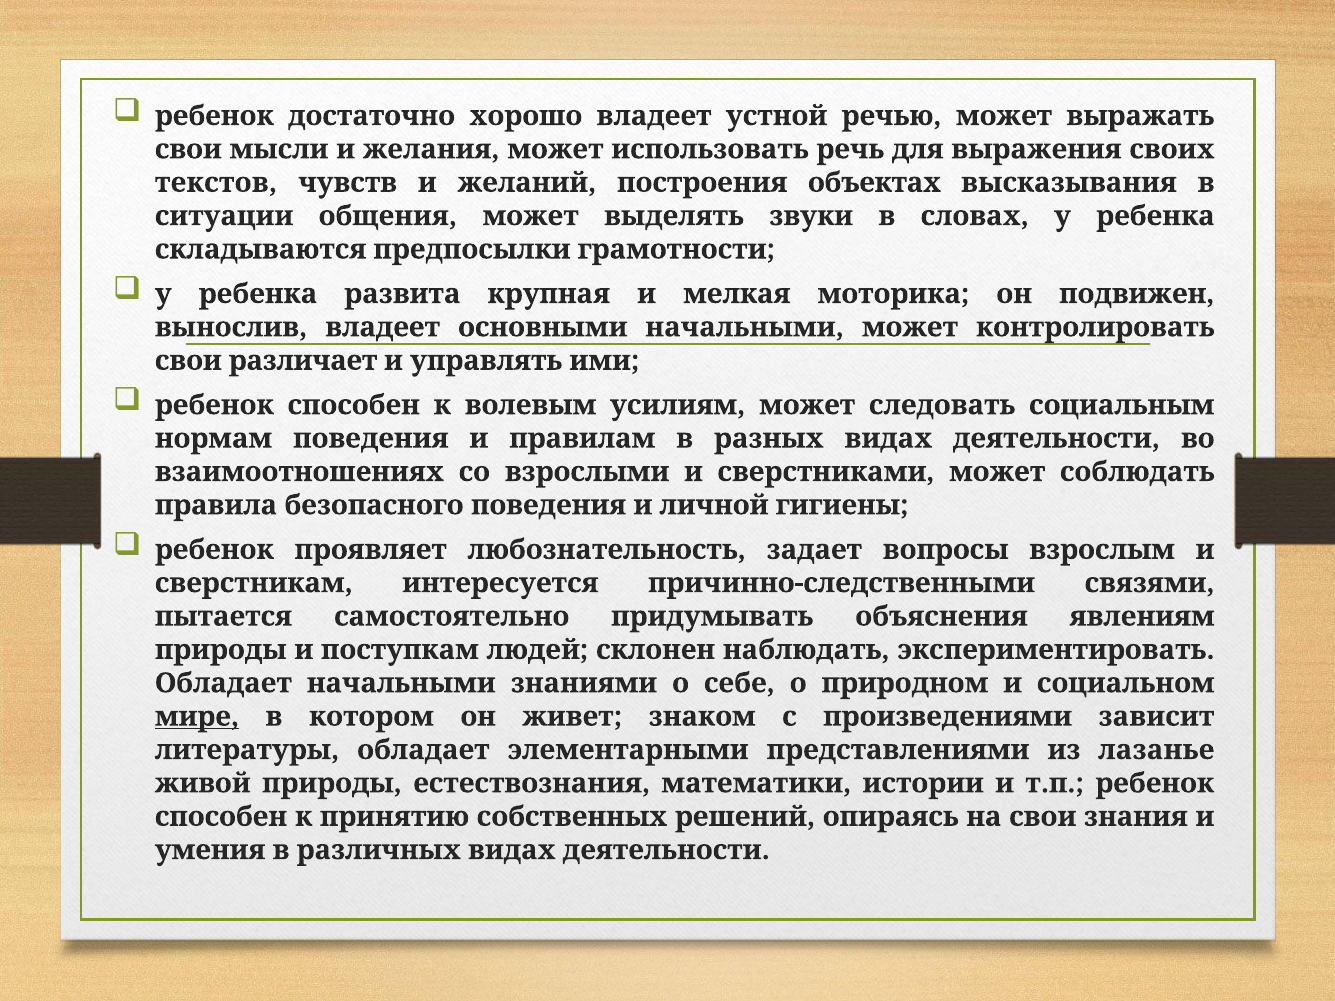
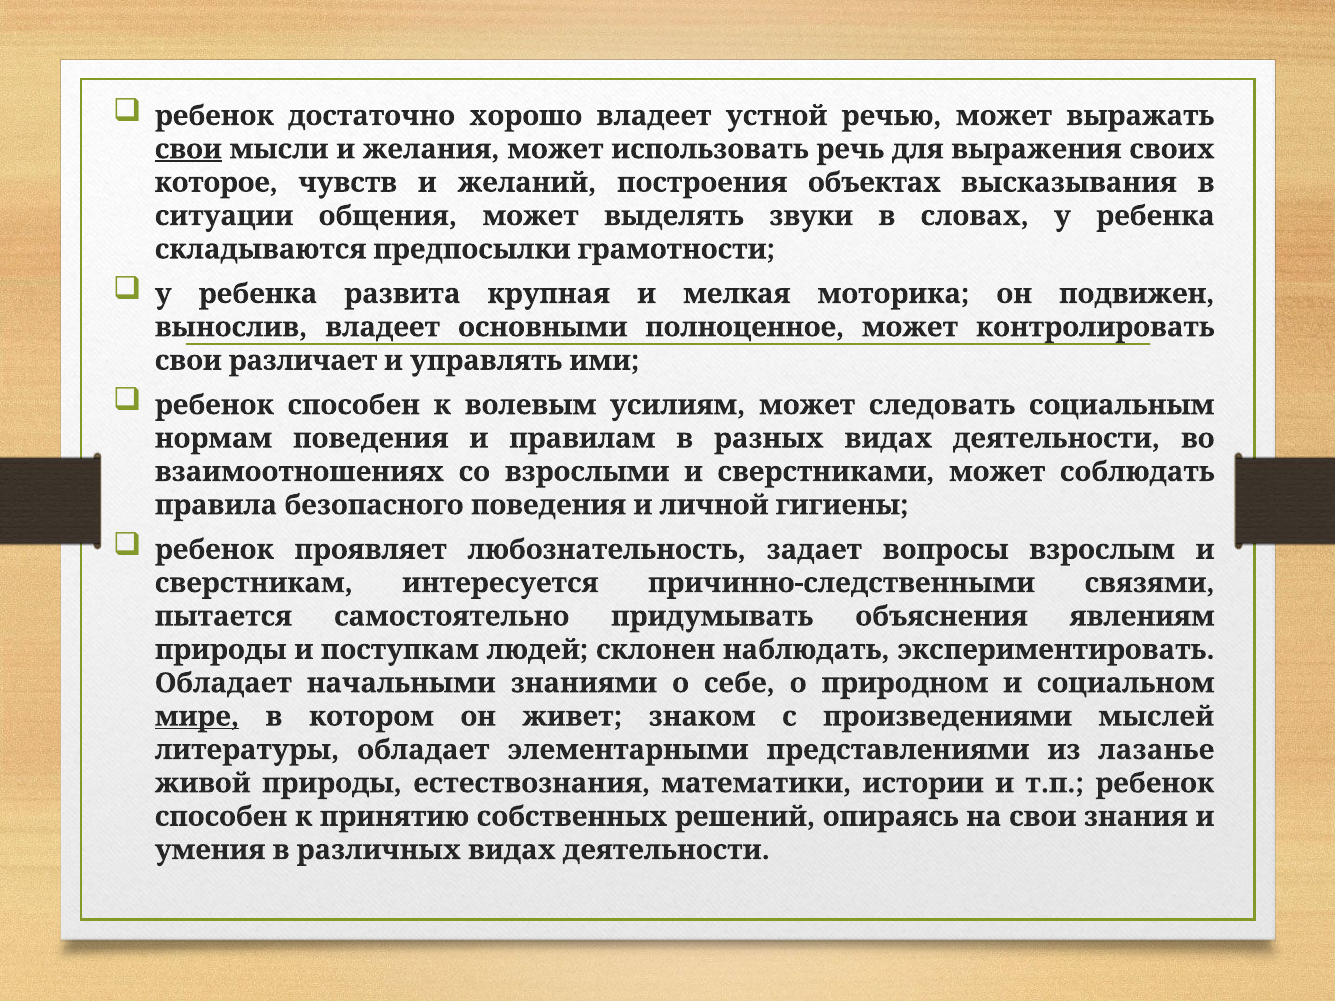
свои at (188, 149) underline: none -> present
текстов: текстов -> которое
основными начальными: начальными -> полноценное
зависит: зависит -> мыслей
